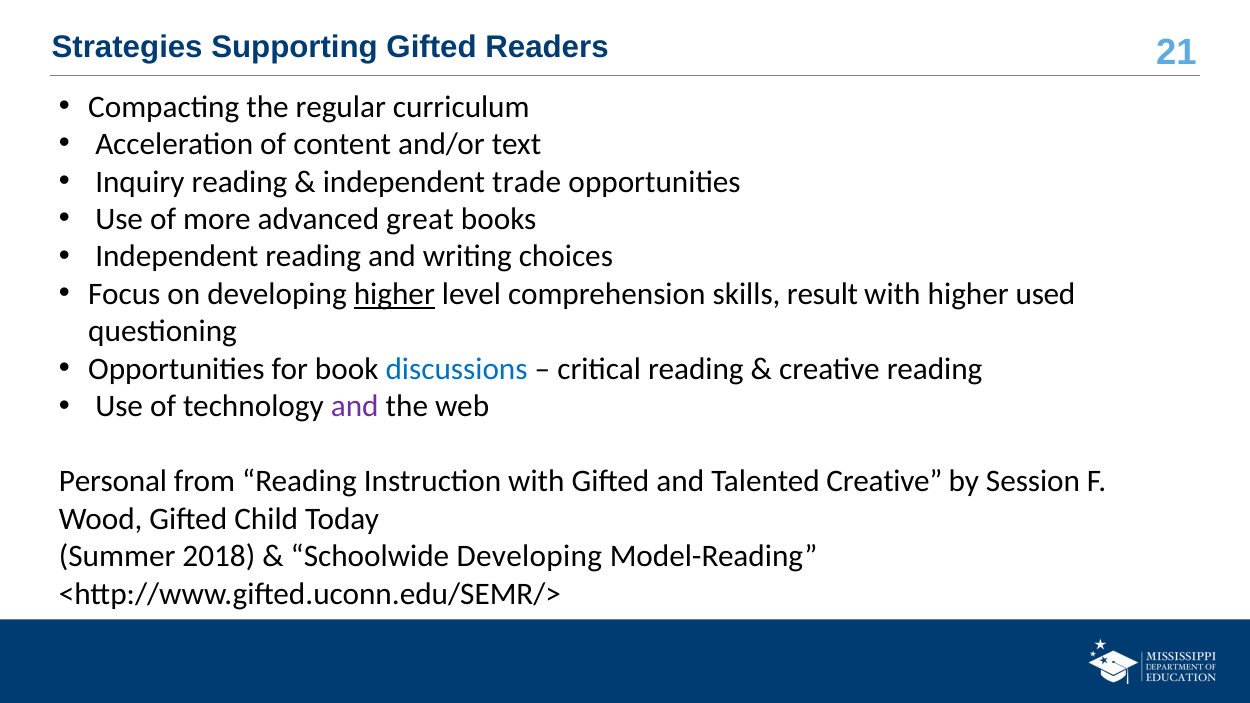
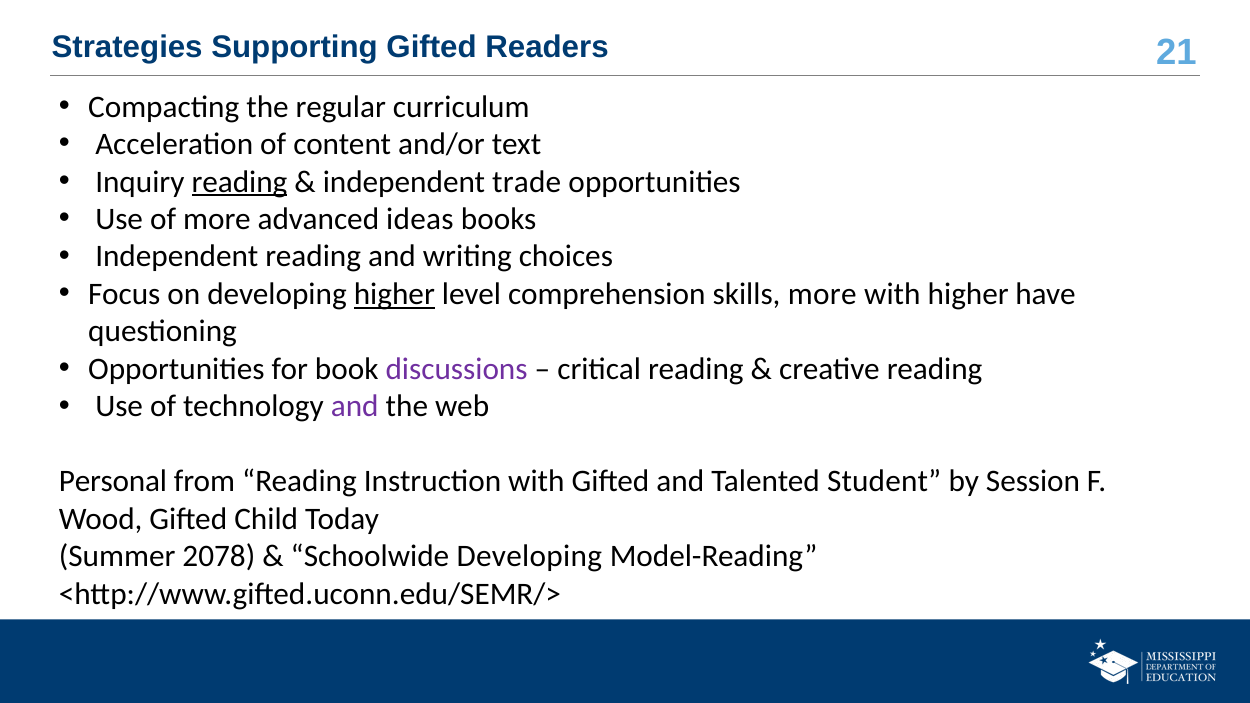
reading at (239, 182) underline: none -> present
great: great -> ideas
skills result: result -> more
used: used -> have
discussions colour: blue -> purple
Talented Creative: Creative -> Student
2018: 2018 -> 2078
